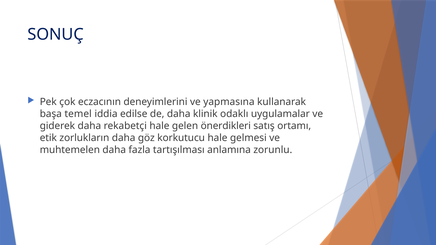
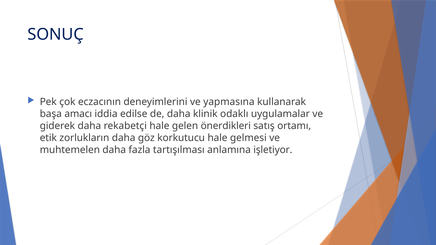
temel: temel -> amacı
zorunlu: zorunlu -> işletiyor
